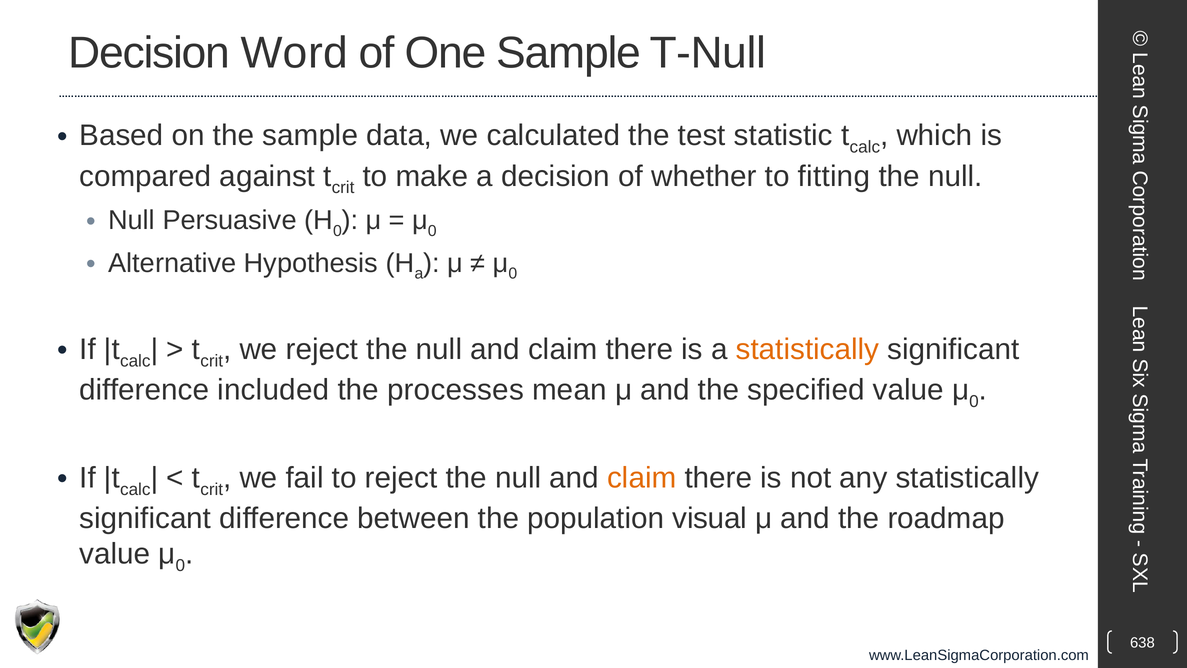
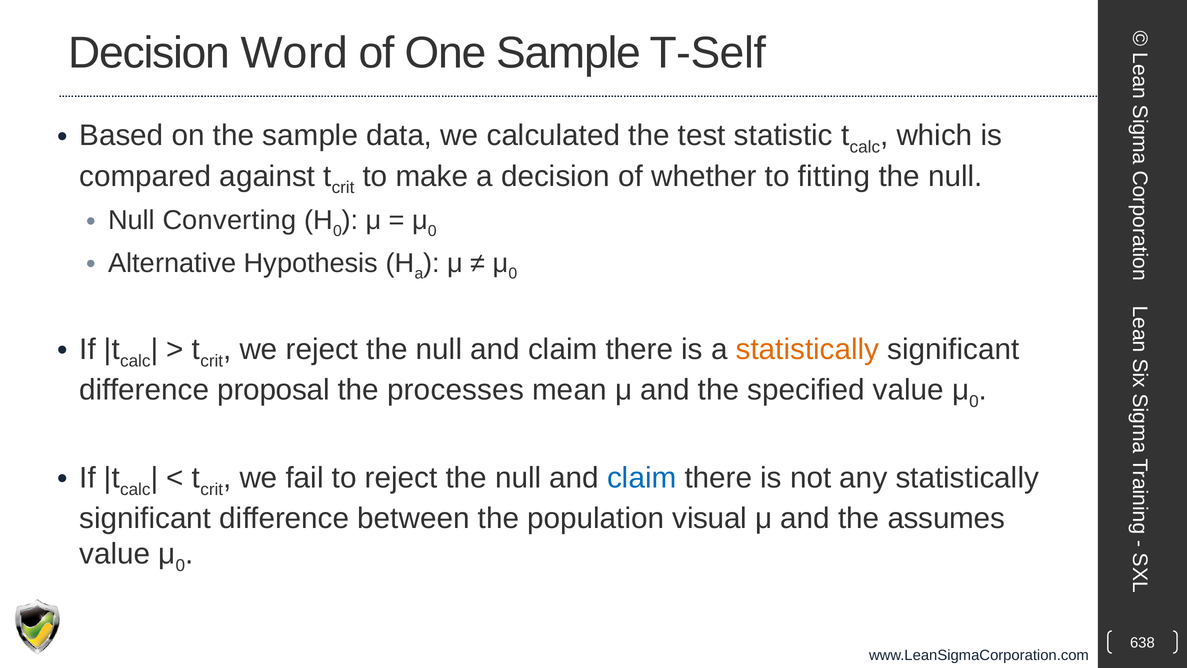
T-Null: T-Null -> T-Self
Persuasive: Persuasive -> Converting
included: included -> proposal
claim at (642, 478) colour: orange -> blue
roadmap: roadmap -> assumes
